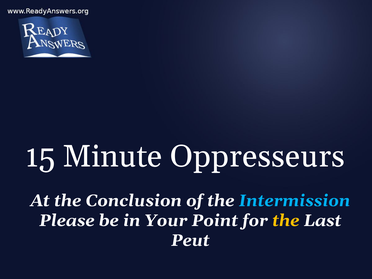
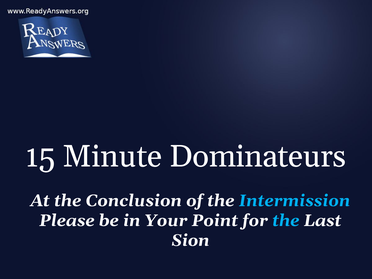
Oppresseurs: Oppresseurs -> Dominateurs
the at (286, 221) colour: yellow -> light blue
Peut: Peut -> Sion
